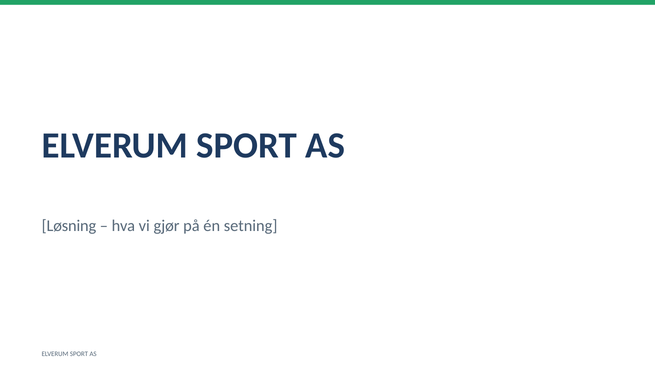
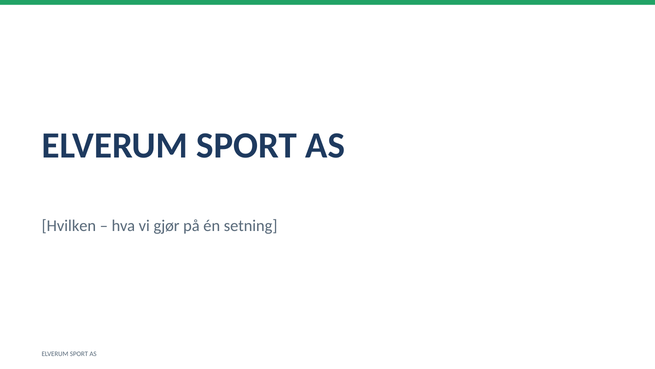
Løsning: Løsning -> Hvilken
